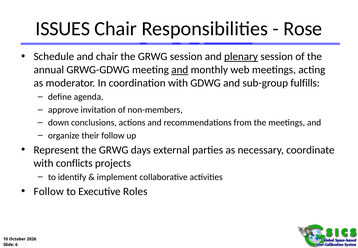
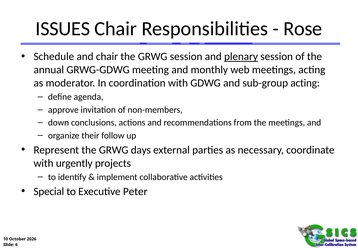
and at (180, 70) underline: present -> none
sub-group fulfills: fulfills -> acting
conflicts: conflicts -> urgently
Follow at (49, 191): Follow -> Special
Roles: Roles -> Peter
